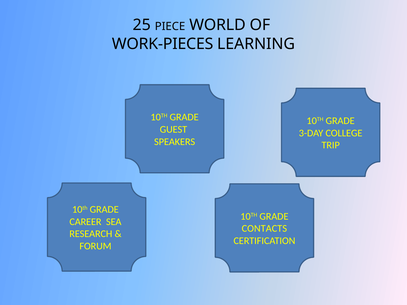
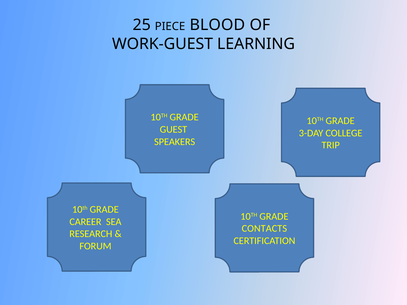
WORLD: WORLD -> BLOOD
WORK-PIECES: WORK-PIECES -> WORK-GUEST
